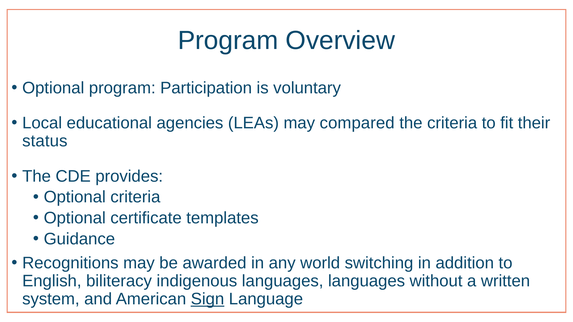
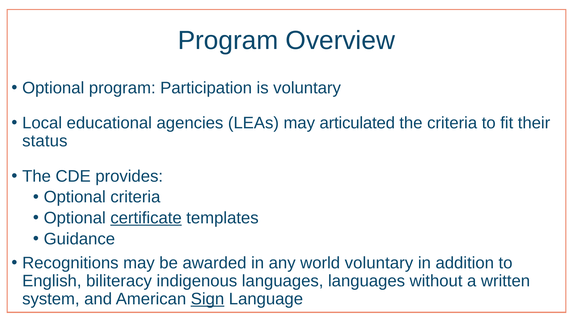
compared: compared -> articulated
certificate underline: none -> present
world switching: switching -> voluntary
